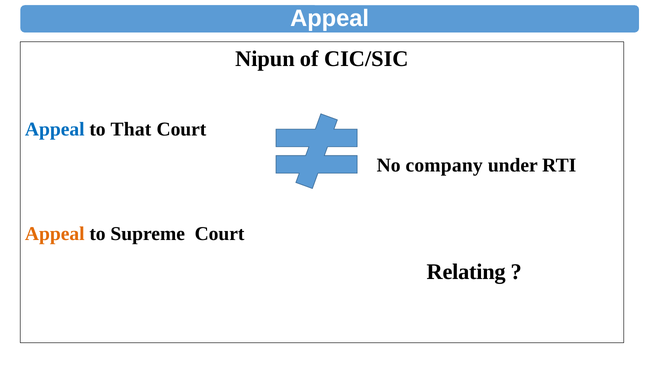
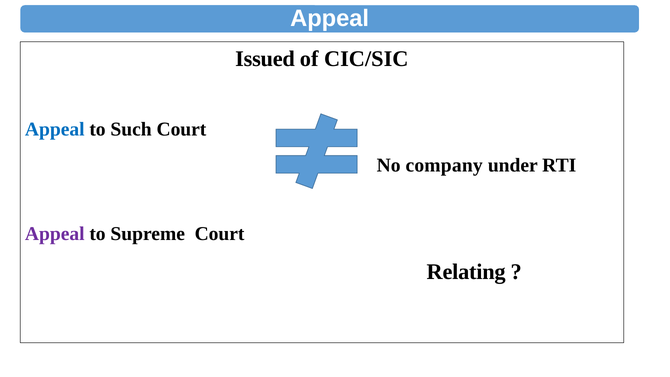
Nipun: Nipun -> Issued
That: That -> Such
Appeal at (55, 234) colour: orange -> purple
